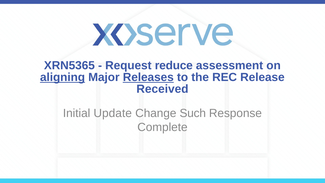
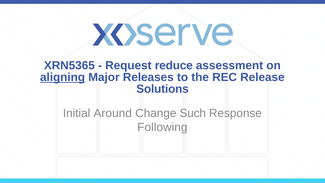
Releases underline: present -> none
Received: Received -> Solutions
Update: Update -> Around
Complete: Complete -> Following
